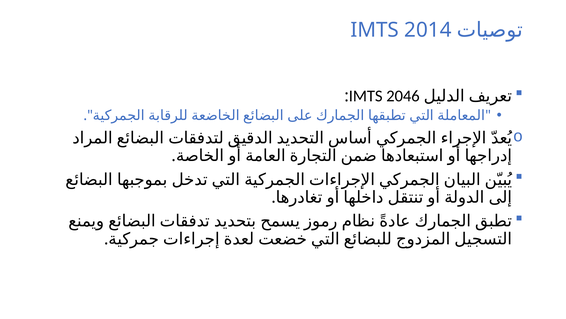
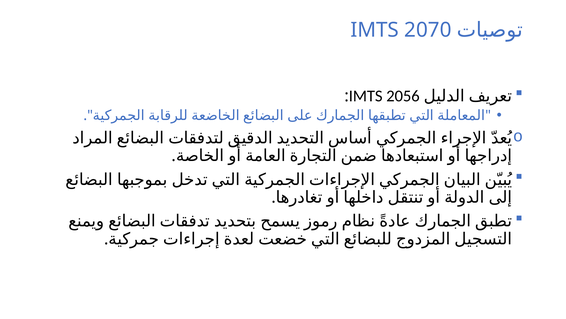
2014: 2014 -> 2070
2046: 2046 -> 2056
